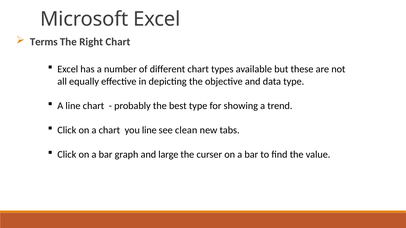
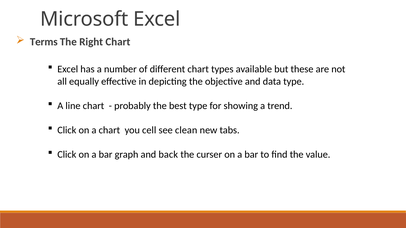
you line: line -> cell
large: large -> back
